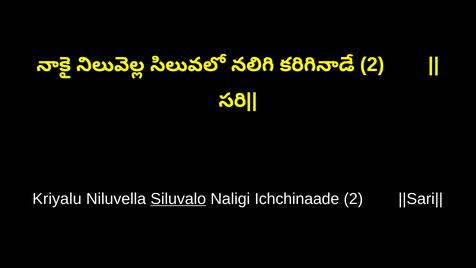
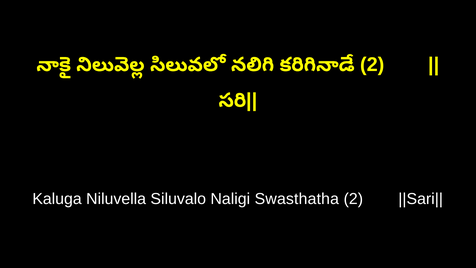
Kriyalu: Kriyalu -> Kaluga
Siluvalo underline: present -> none
Ichchinaade: Ichchinaade -> Swasthatha
